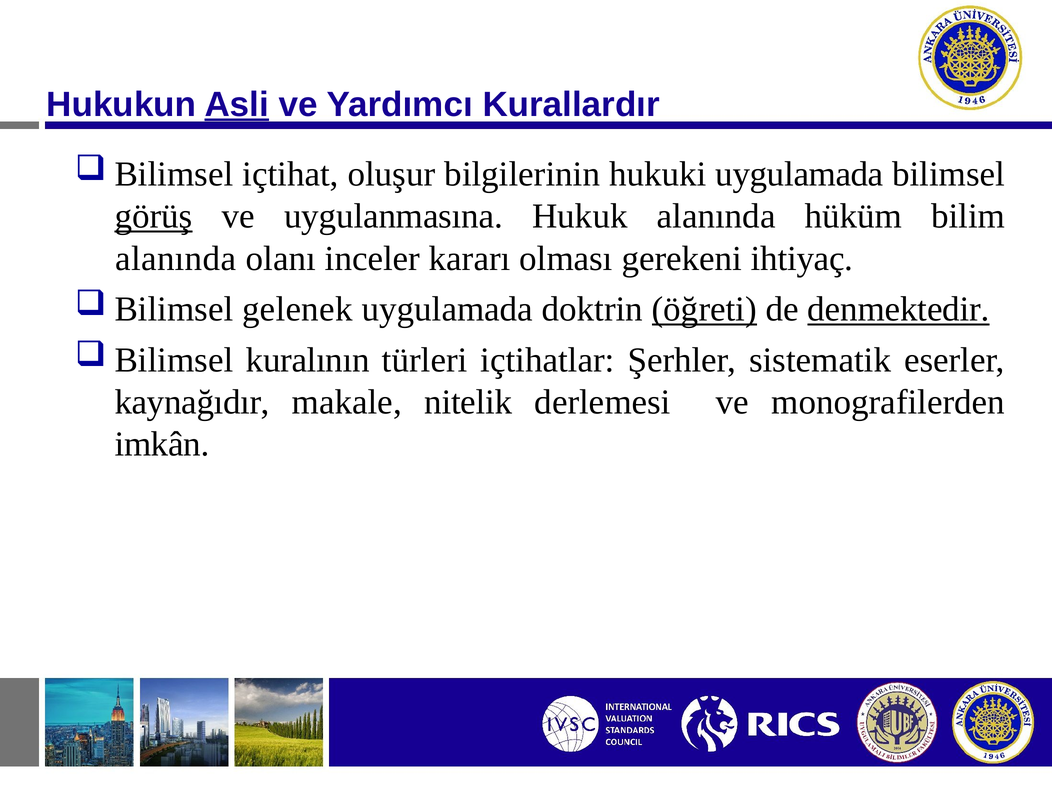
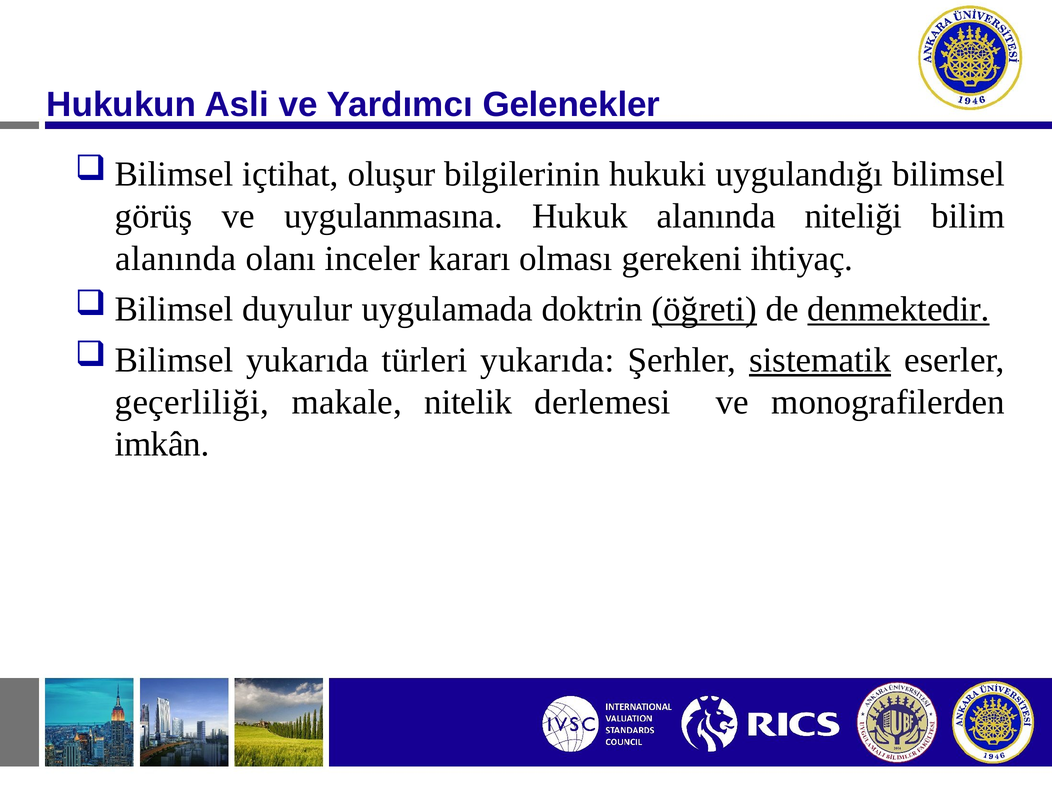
Asli underline: present -> none
Kurallardır: Kurallardır -> Gelenekler
hukuki uygulamada: uygulamada -> uygulandığı
görüş underline: present -> none
hüküm: hüküm -> niteliği
gelenek: gelenek -> duyulur
kuralının at (308, 360): kuralının -> yukarıda
türleri içtihatlar: içtihatlar -> yukarıda
sistematik underline: none -> present
kaynağıdır: kaynağıdır -> geçerliliği
